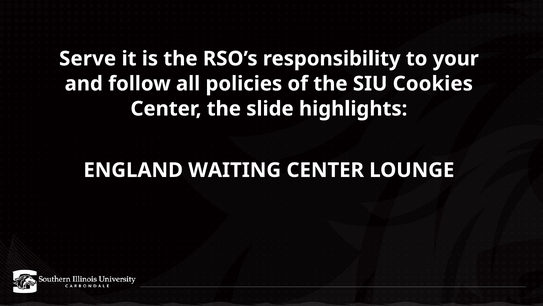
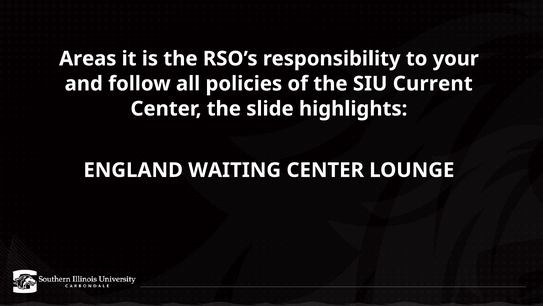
Serve: Serve -> Areas
Cookies: Cookies -> Current
